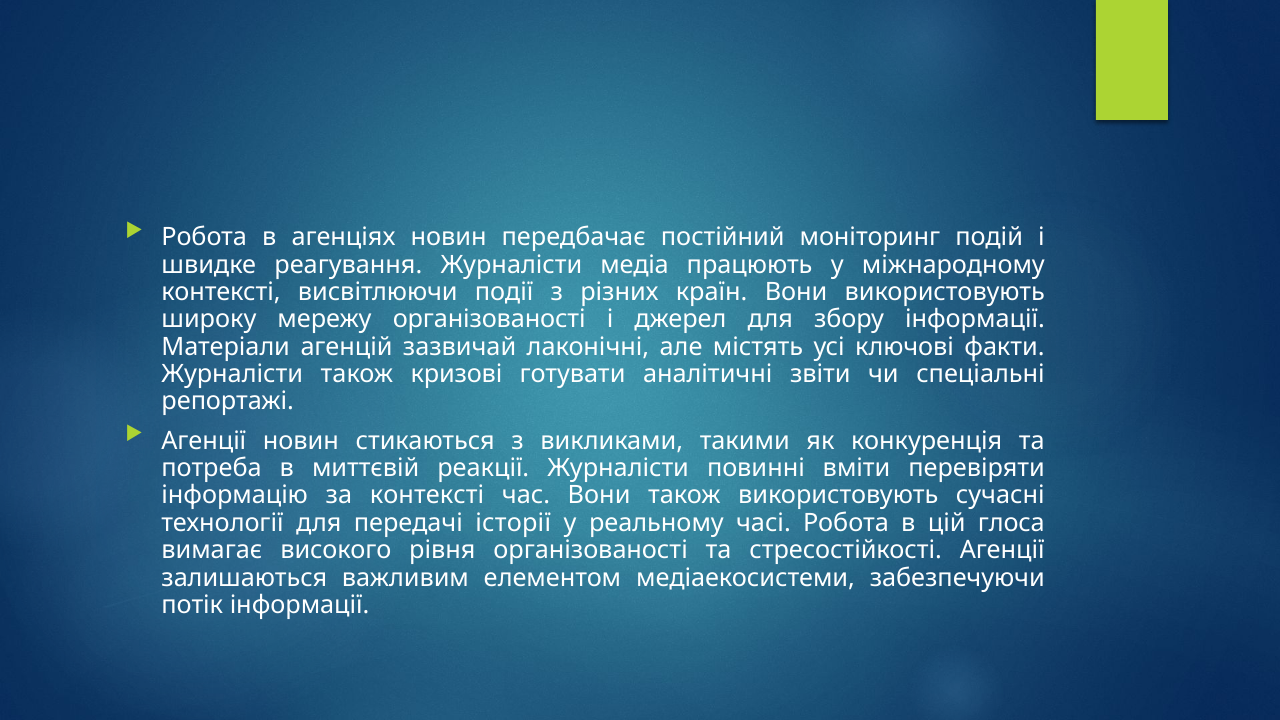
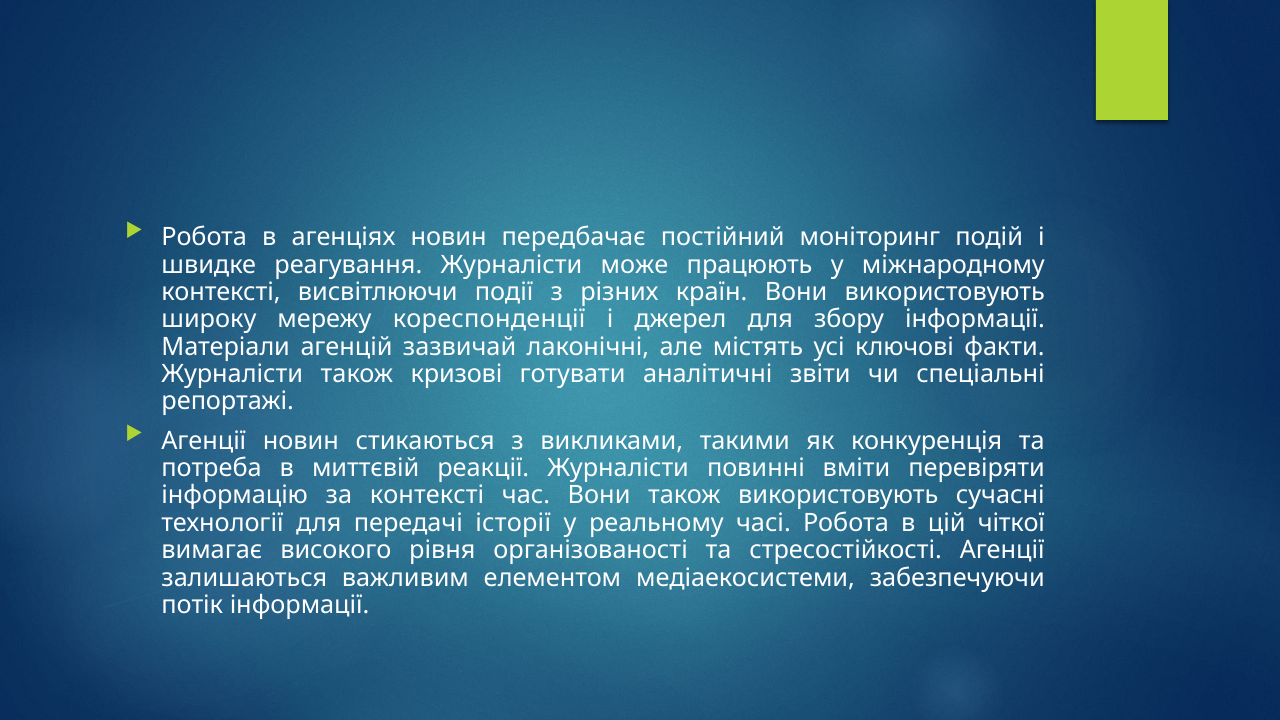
медіа: медіа -> може
мережу організованості: організованості -> кореспонденції
глоса: глоса -> чіткої
